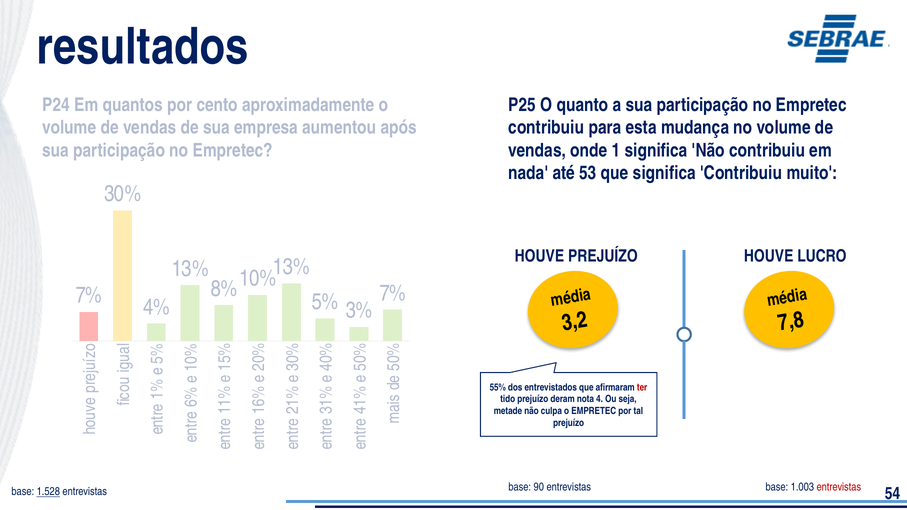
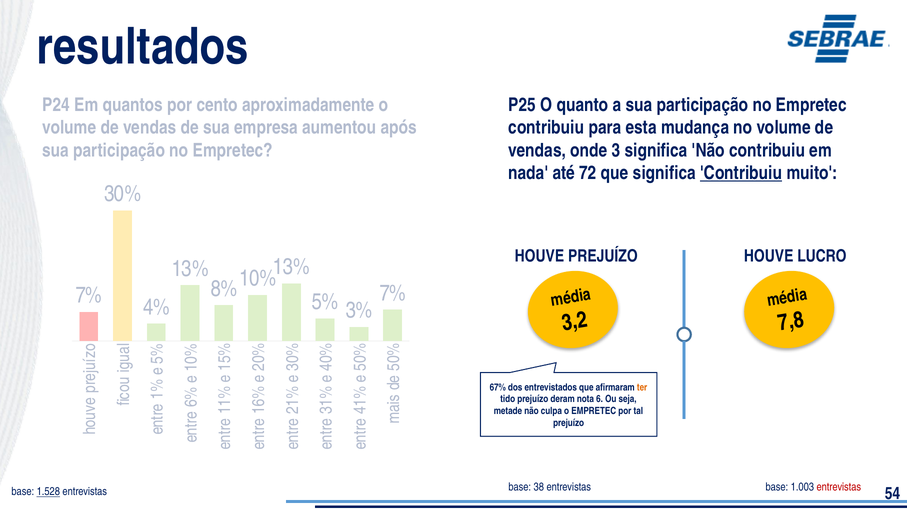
onde 1: 1 -> 3
53: 53 -> 72
Contribuiu at (741, 173) underline: none -> present
55%: 55% -> 67%
ter colour: red -> orange
nota 4: 4 -> 6
90: 90 -> 38
